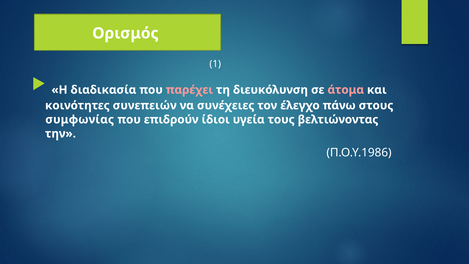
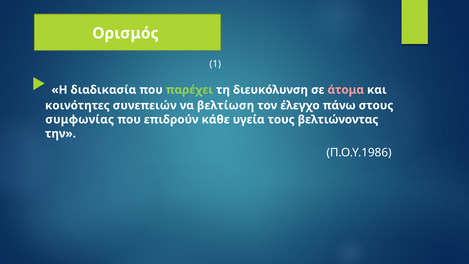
παρέχει colour: pink -> light green
συνέχειες: συνέχειες -> βελτίωση
ίδιοι: ίδιοι -> κάθε
